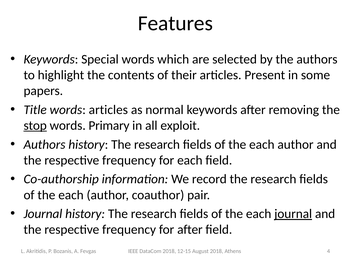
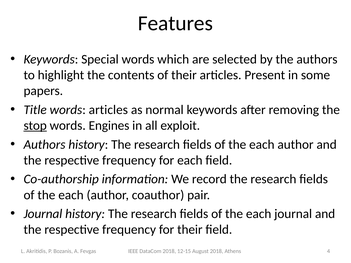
Primary: Primary -> Engines
journal at (293, 214) underline: present -> none
for after: after -> their
